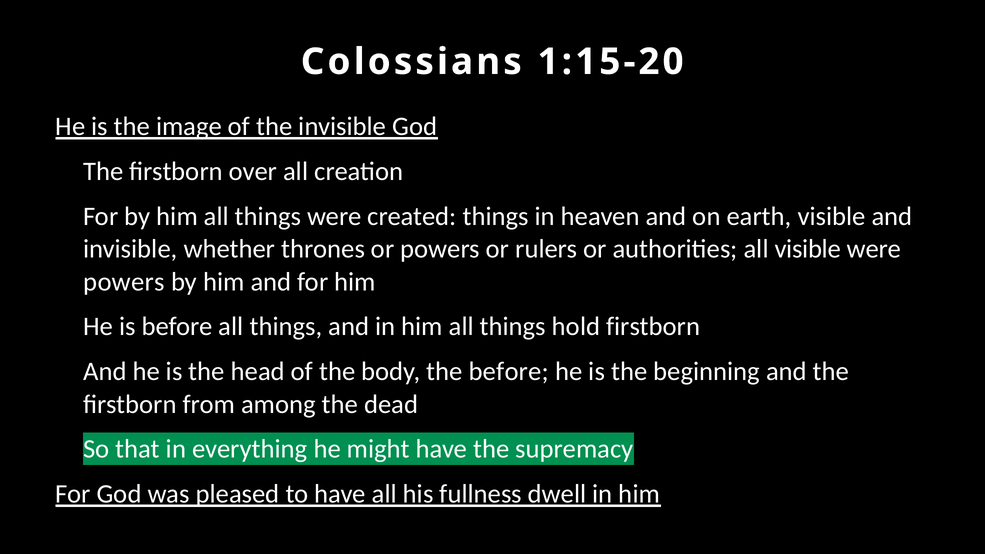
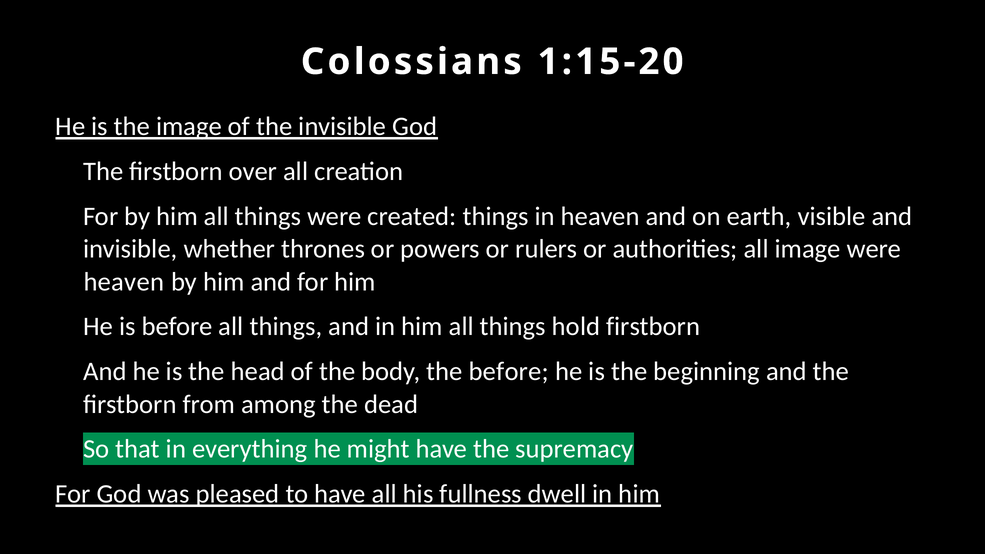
all visible: visible -> image
powers at (124, 282): powers -> heaven
